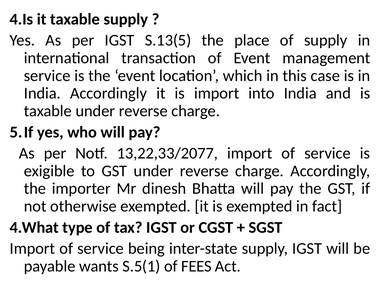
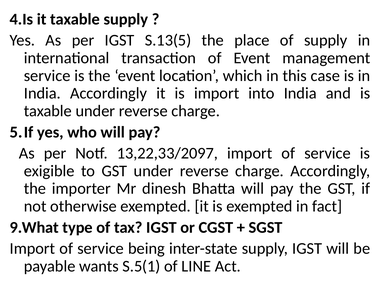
13,22,33/2077: 13,22,33/2077 -> 13,22,33/2097
4.What: 4.What -> 9.What
FEES: FEES -> LINE
